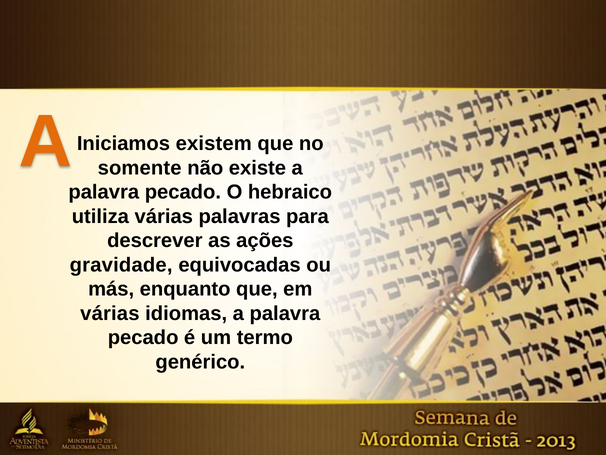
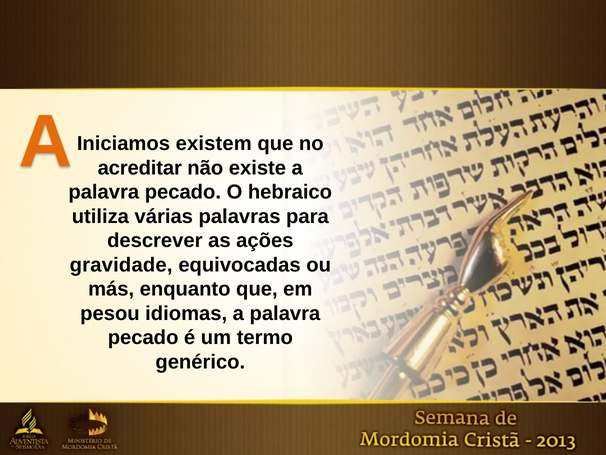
somente: somente -> acreditar
várias at (110, 313): várias -> pesou
